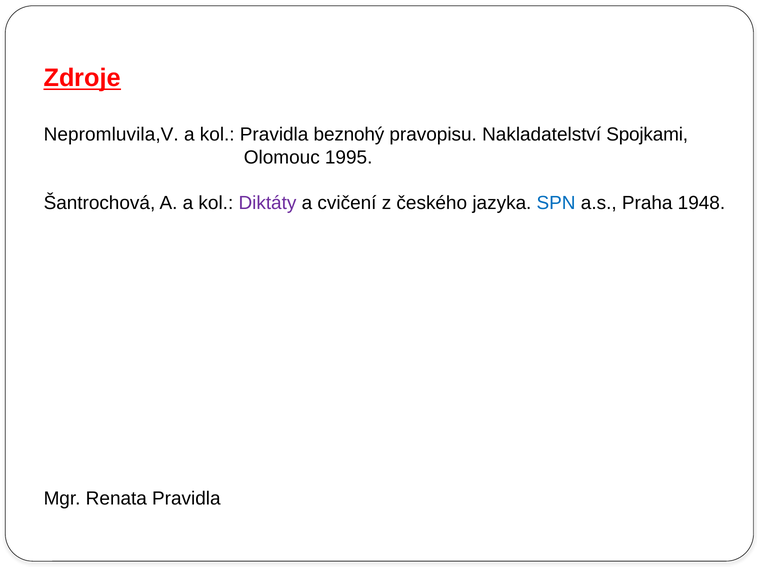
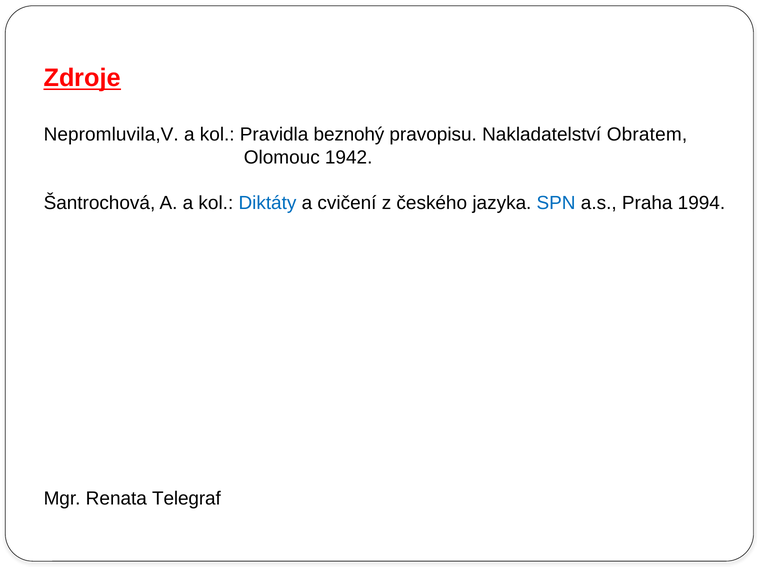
Spojkami: Spojkami -> Obratem
1995: 1995 -> 1942
Diktáty colour: purple -> blue
1948: 1948 -> 1994
Renata Pravidla: Pravidla -> Telegraf
